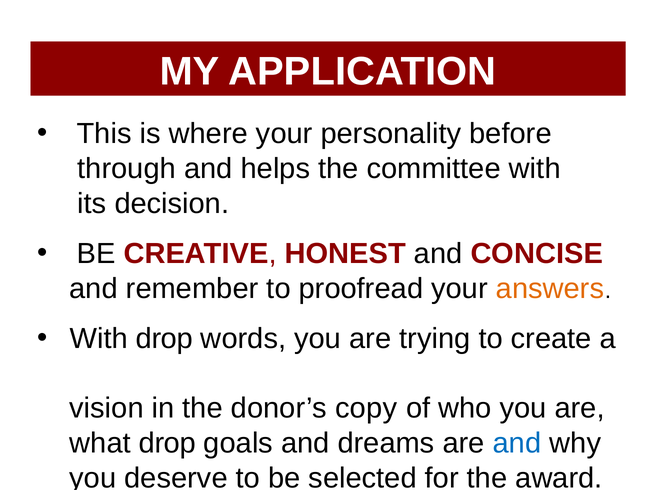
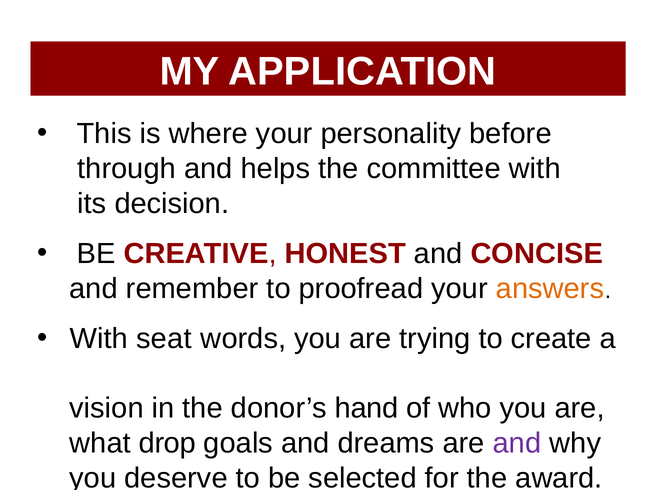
With drop: drop -> seat
copy: copy -> hand
and at (517, 444) colour: blue -> purple
